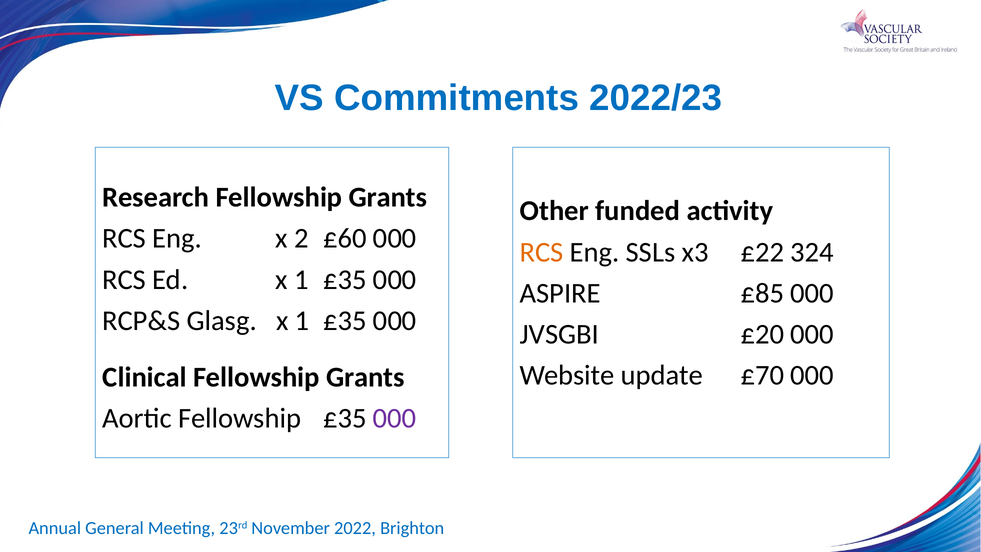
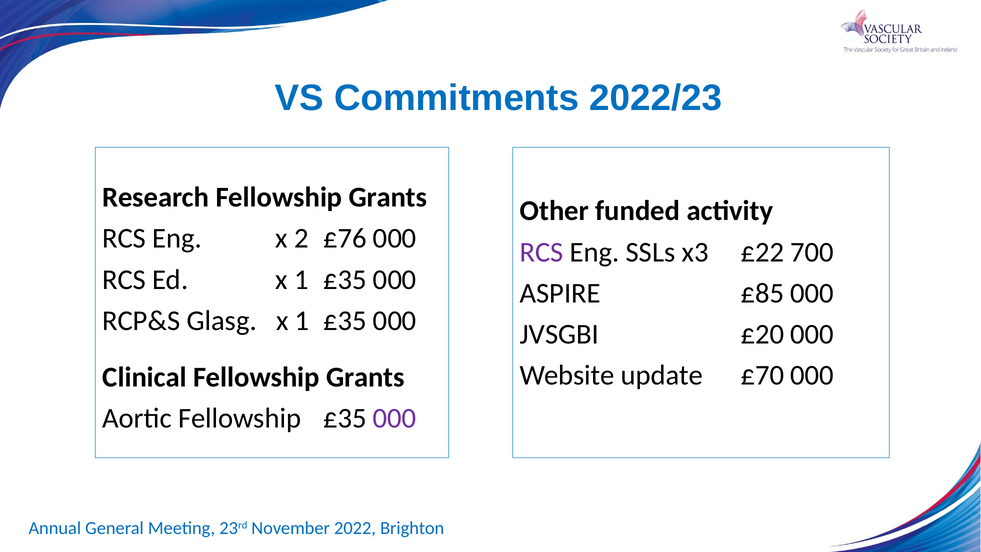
£60: £60 -> £76
RCS at (542, 252) colour: orange -> purple
324: 324 -> 700
